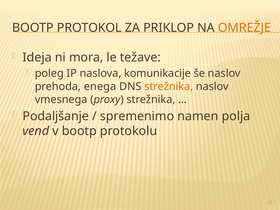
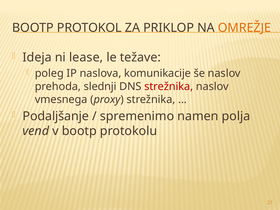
mora: mora -> lease
enega: enega -> slednji
strežnika at (169, 86) colour: orange -> red
